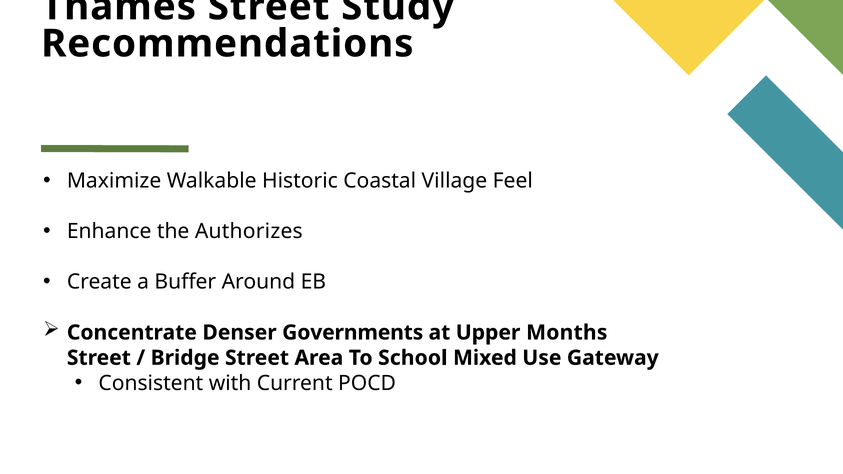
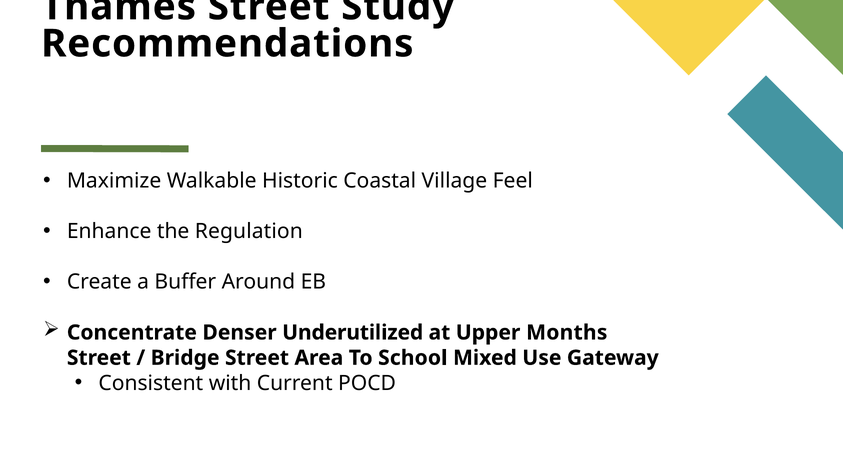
Authorizes: Authorizes -> Regulation
Governments: Governments -> Underutilized
